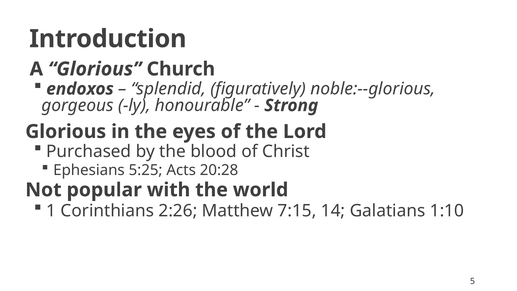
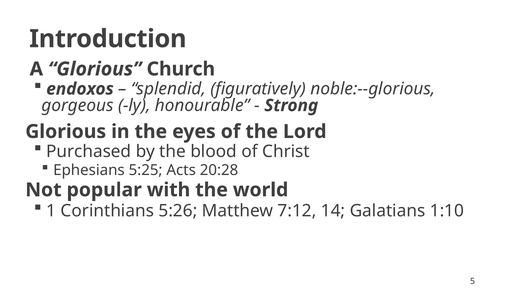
2:26: 2:26 -> 5:26
7:15: 7:15 -> 7:12
